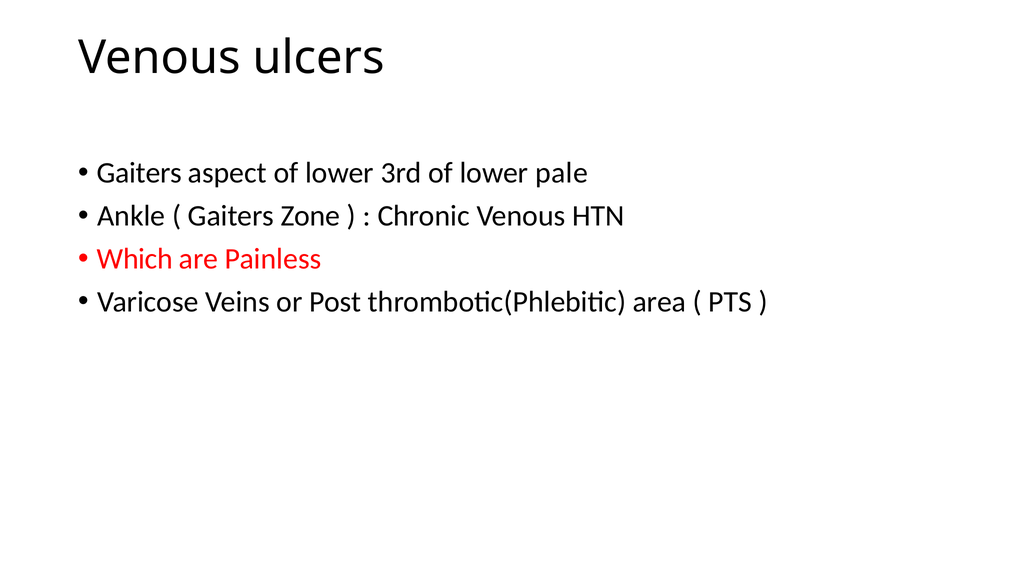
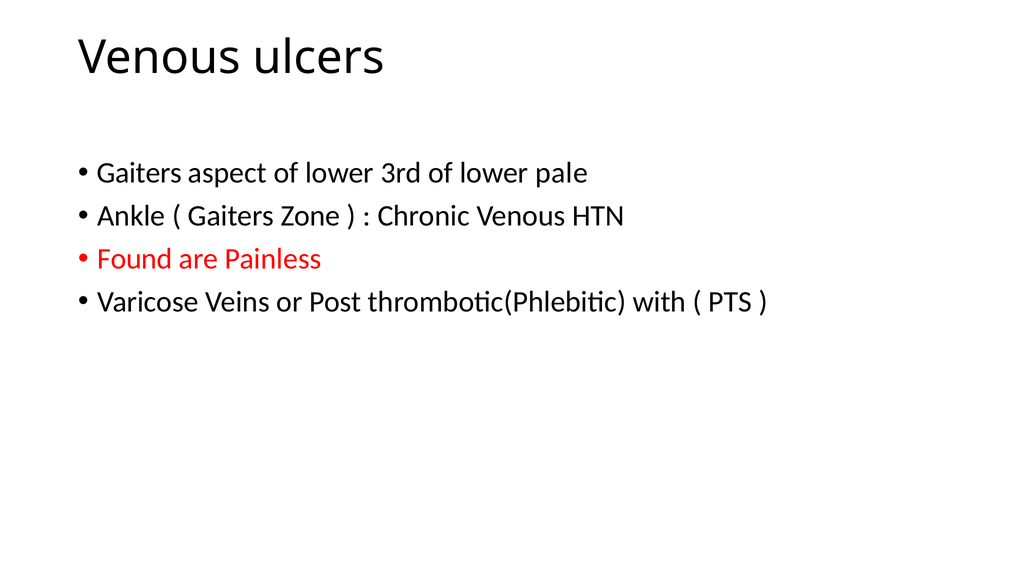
Which: Which -> Found
area: area -> with
